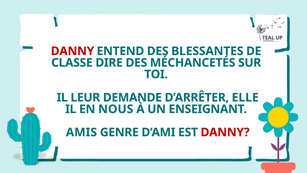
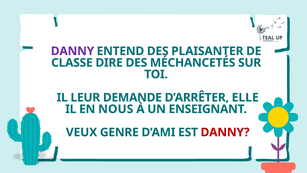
DANNY at (73, 51) colour: red -> purple
BLESSANTES: BLESSANTES -> PLAISANTER
AMIS: AMIS -> VEUX
